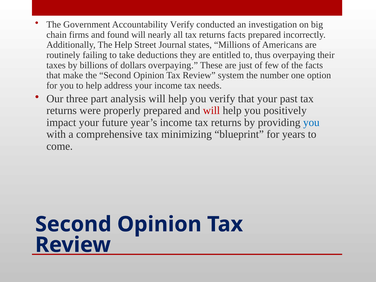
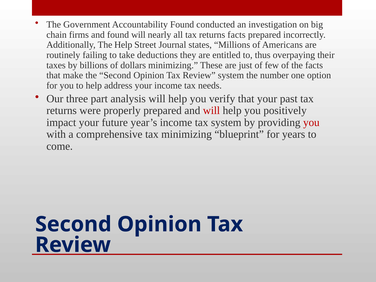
Accountability Verify: Verify -> Found
dollars overpaying: overpaying -> minimizing
income tax returns: returns -> system
you at (311, 122) colour: blue -> red
